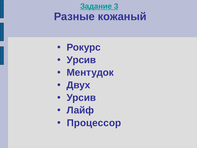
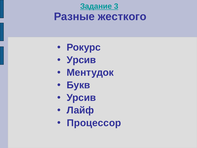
кожаный: кожаный -> жесткого
Двух: Двух -> Букв
